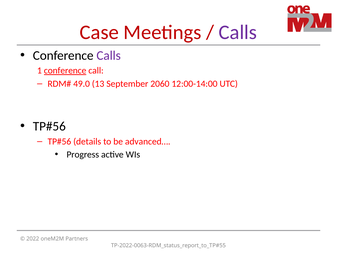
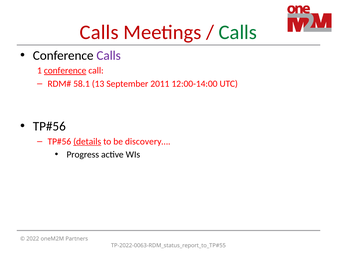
Case at (99, 32): Case -> Calls
Calls at (238, 32) colour: purple -> green
49.0: 49.0 -> 58.1
2060: 2060 -> 2011
details underline: none -> present
advanced…: advanced… -> discovery…
